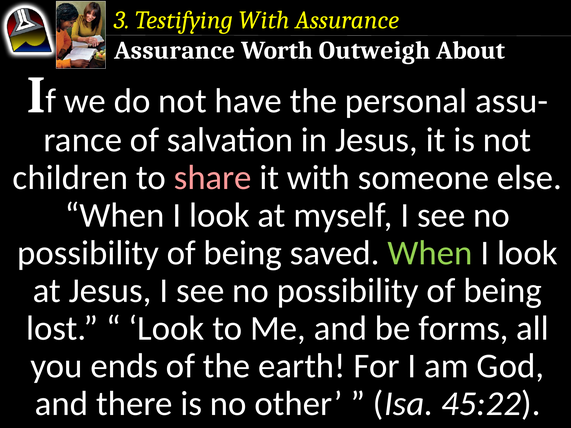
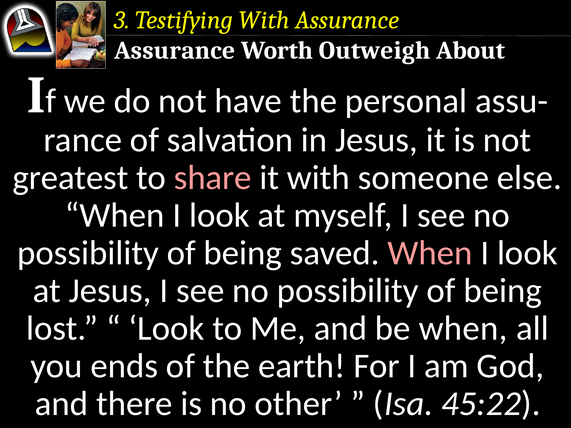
children: children -> greatest
When at (430, 253) colour: light green -> pink
be forms: forms -> when
